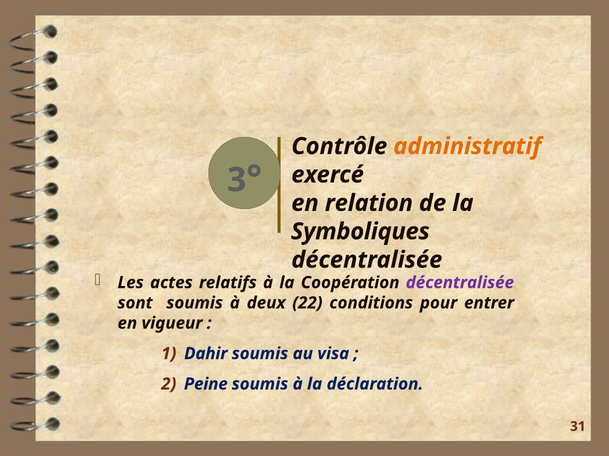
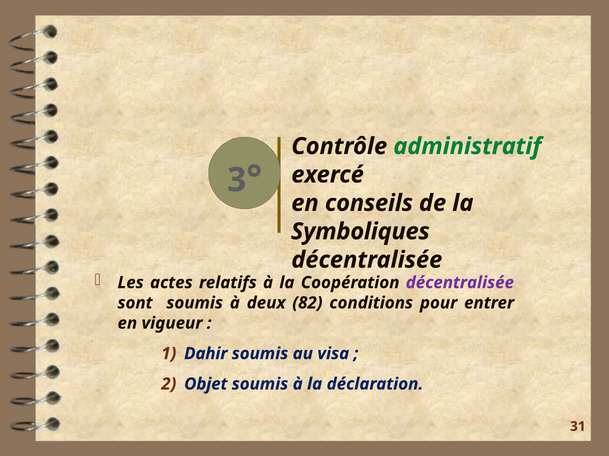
administratif colour: orange -> green
relation: relation -> conseils
22: 22 -> 82
Peine: Peine -> Objet
